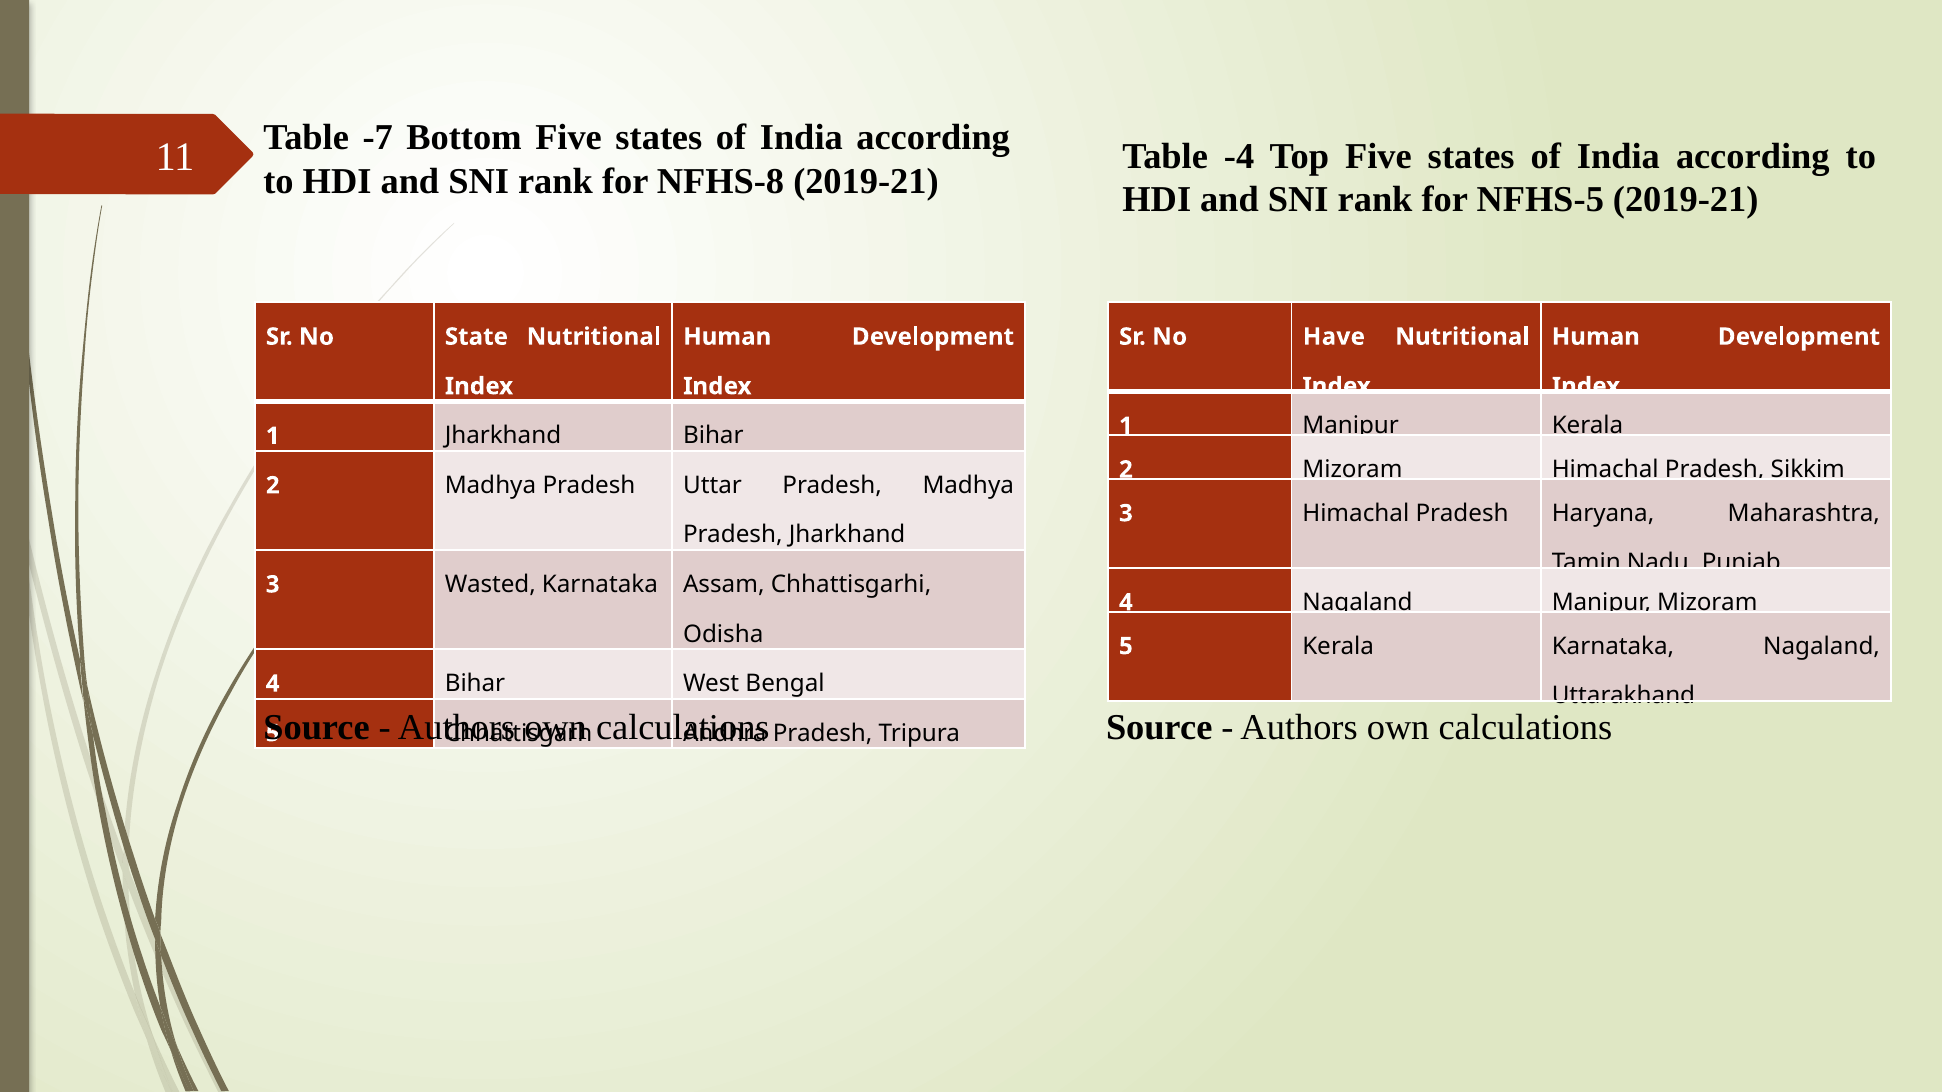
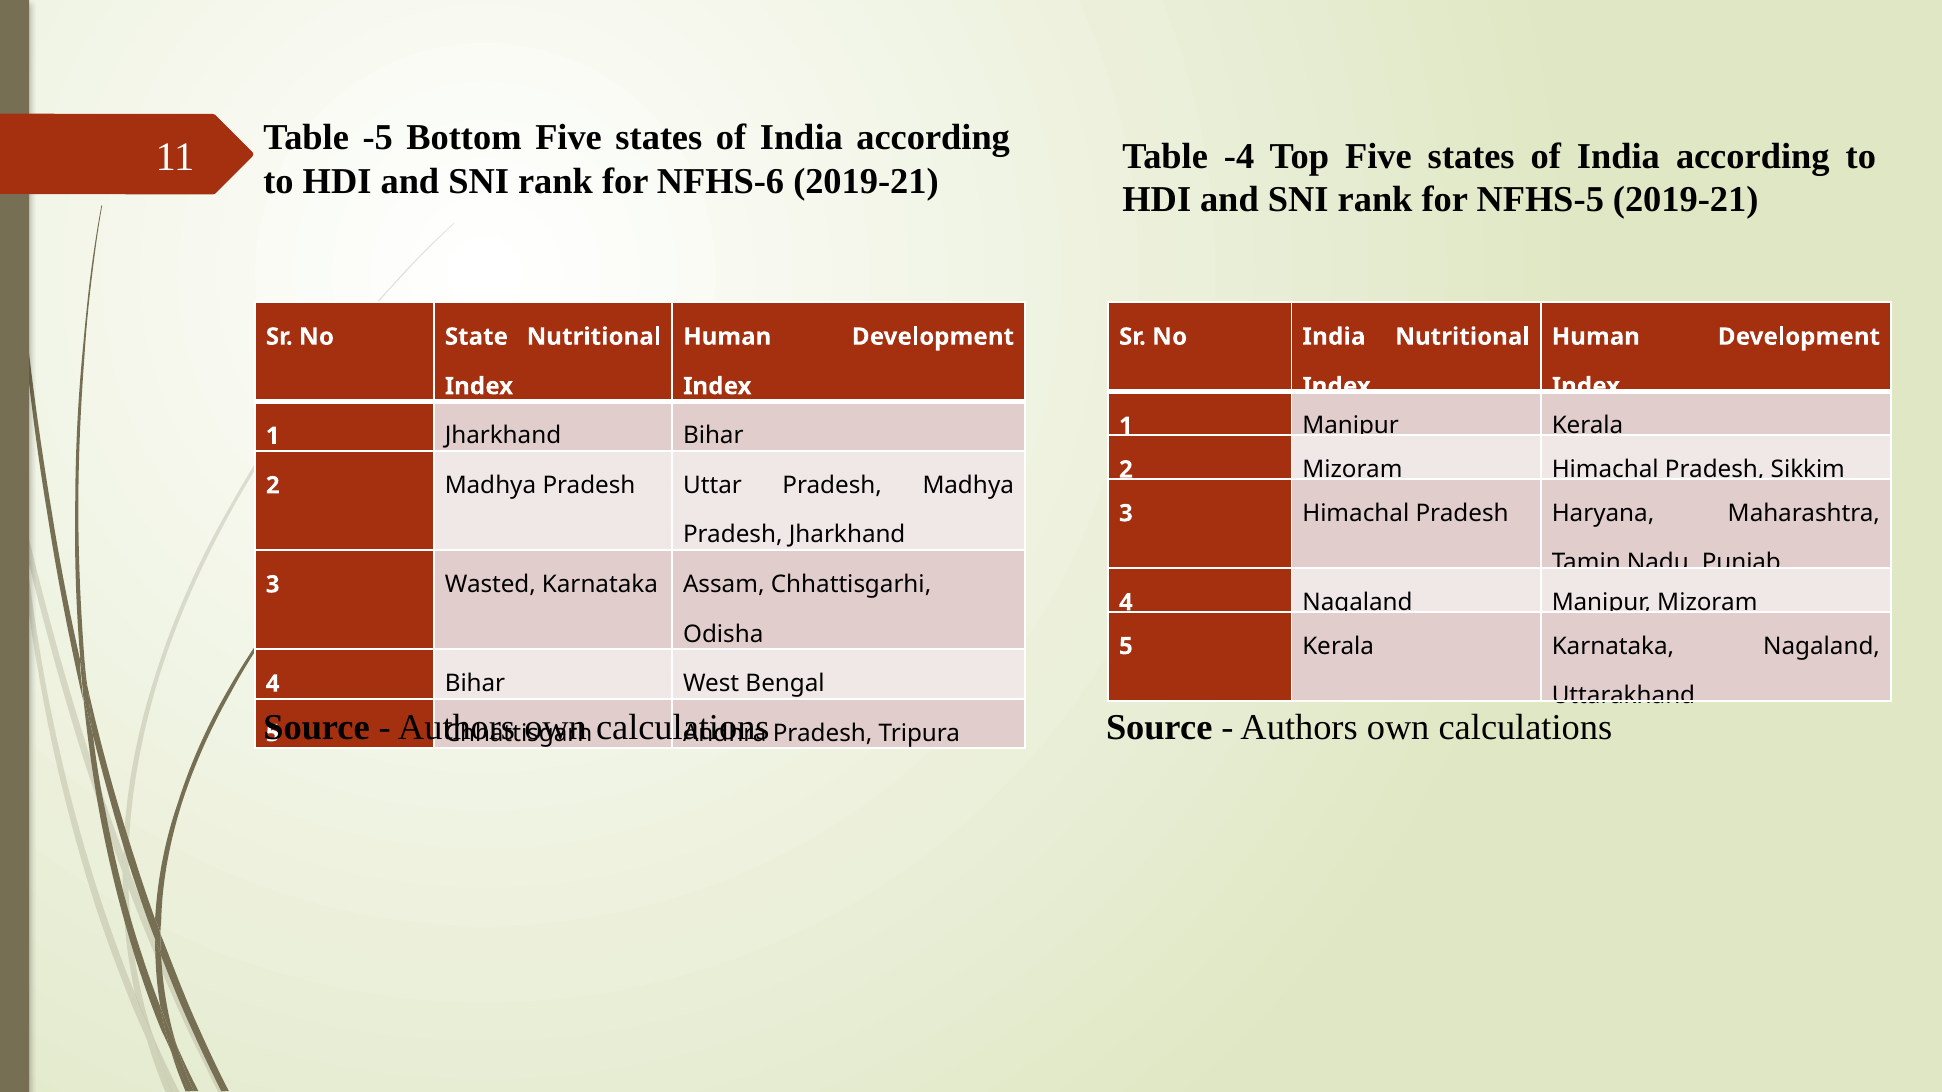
-7: -7 -> -5
NFHS-8: NFHS-8 -> NFHS-6
No Have: Have -> India
